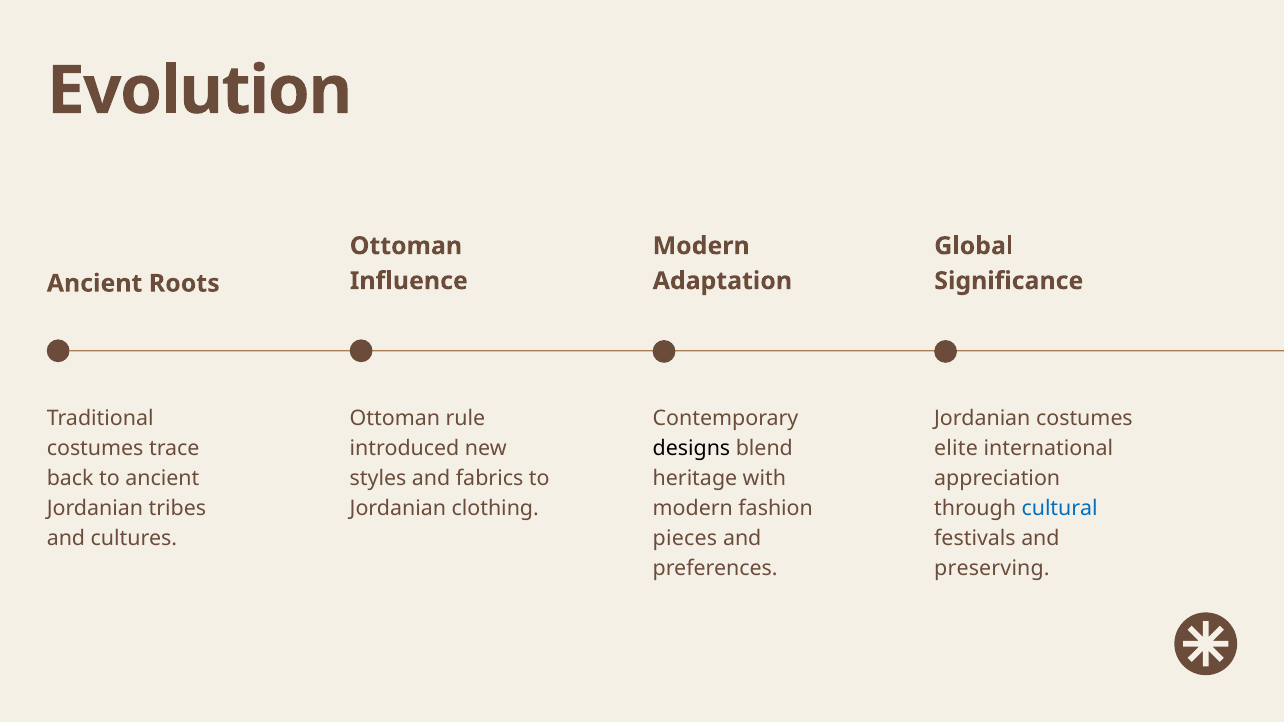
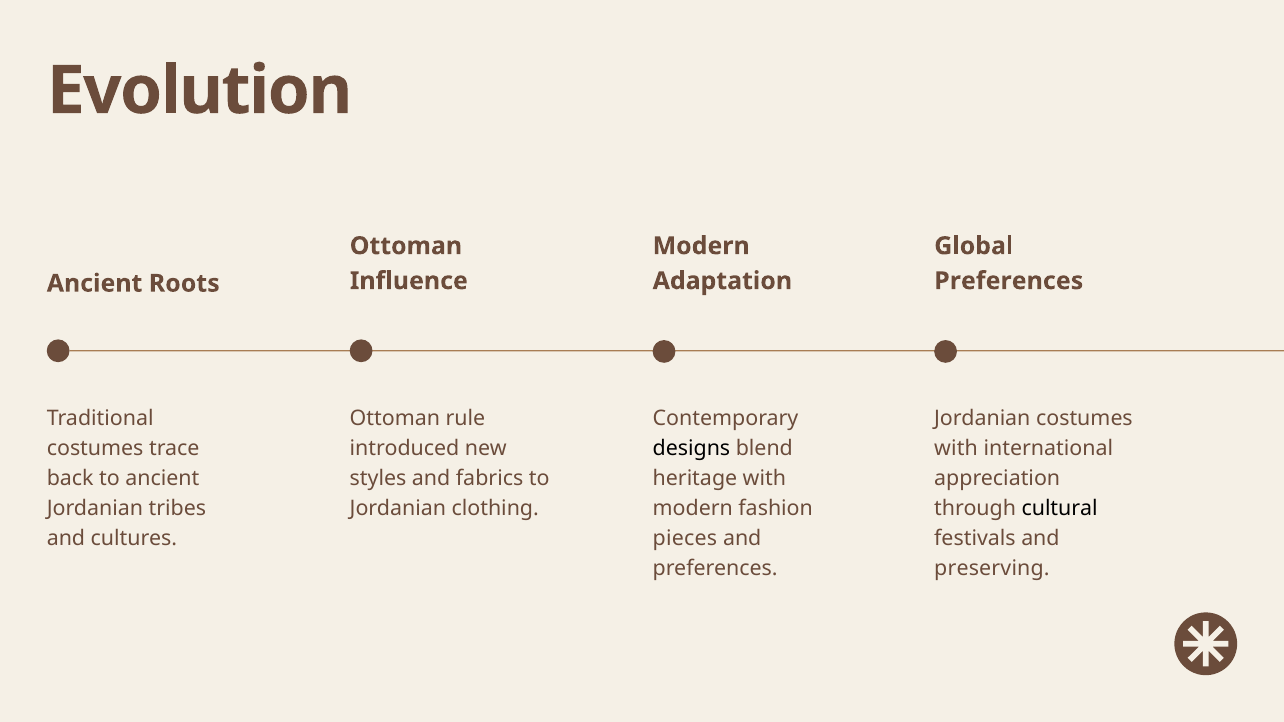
Significance at (1009, 281): Significance -> Preferences
elite at (956, 449): elite -> with
cultural colour: blue -> black
